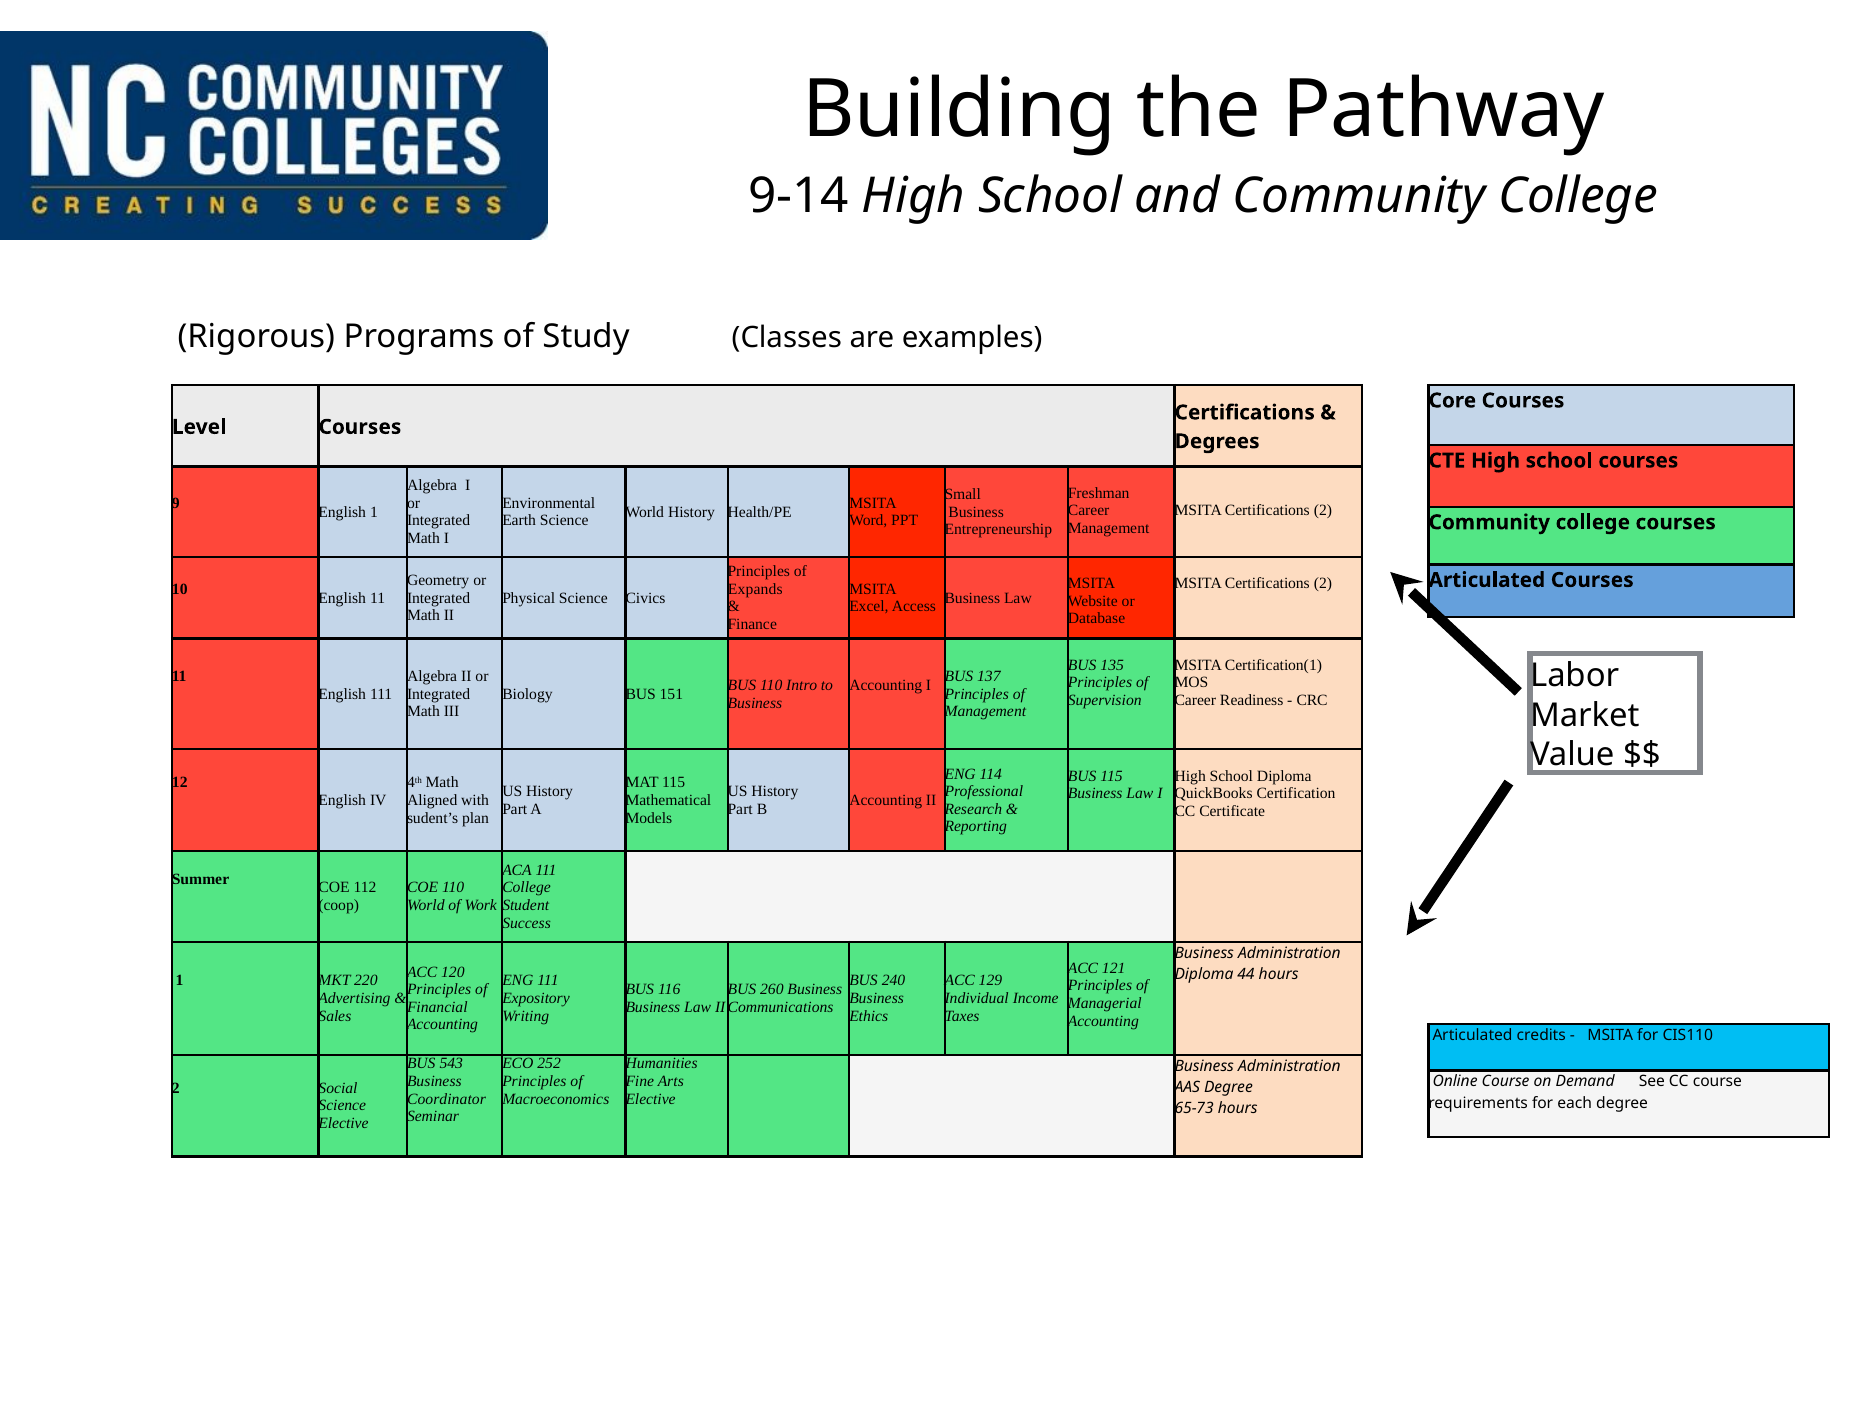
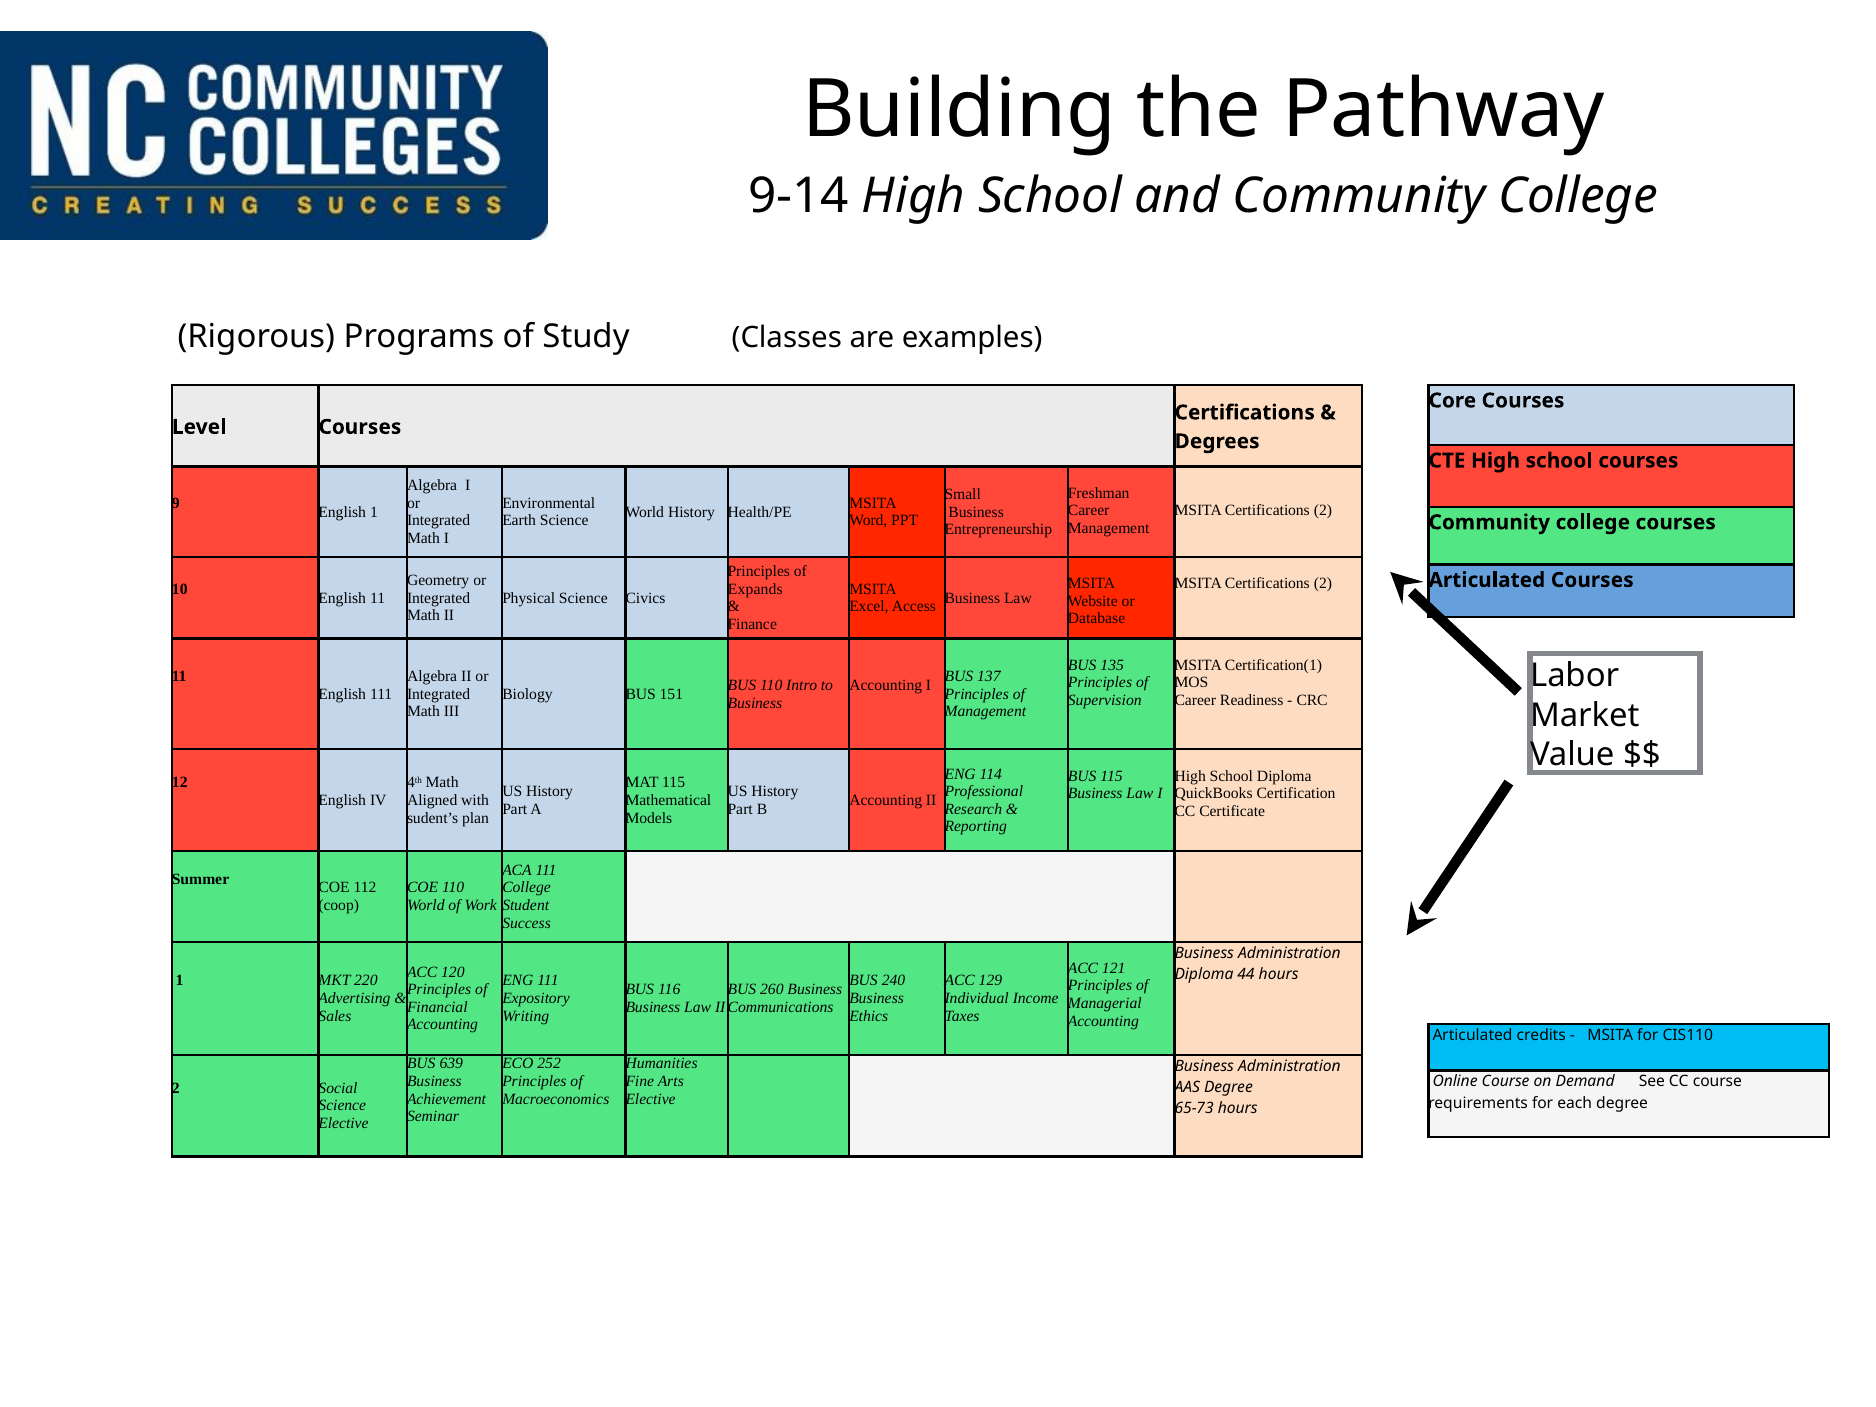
543: 543 -> 639
Coordinator: Coordinator -> Achievement
